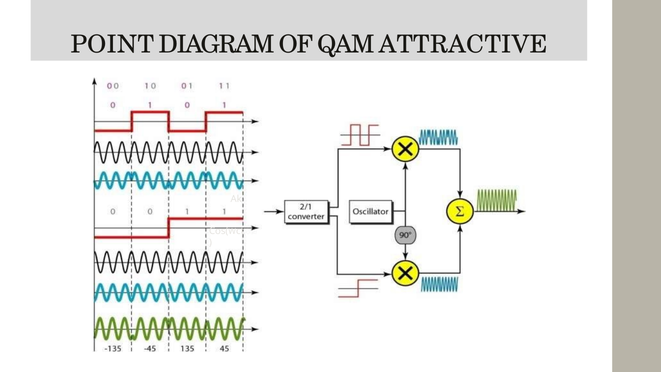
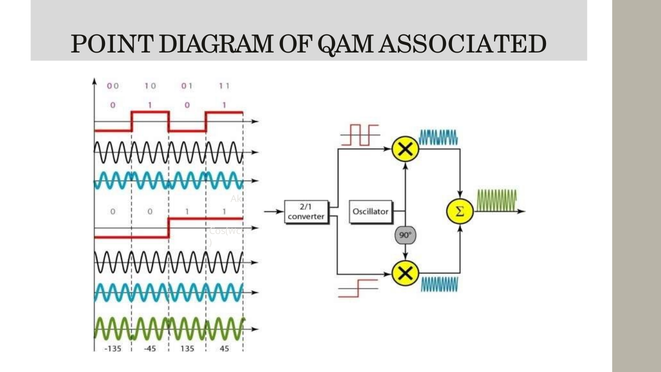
ATTRACTIVE: ATTRACTIVE -> ASSOCIATED
